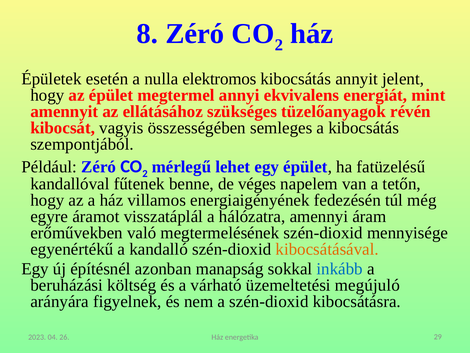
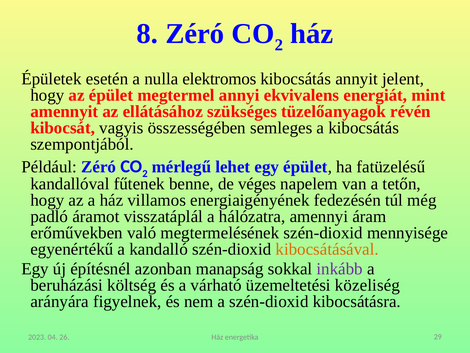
egyre: egyre -> padló
inkább colour: blue -> purple
megújuló: megújuló -> közeliség
